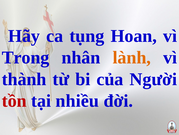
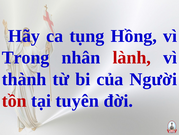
Hoan: Hoan -> Hồng
lành colour: orange -> red
nhiều: nhiều -> tuyên
